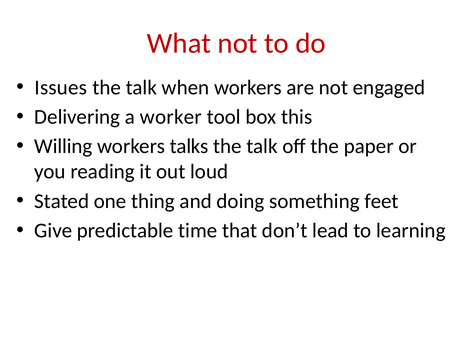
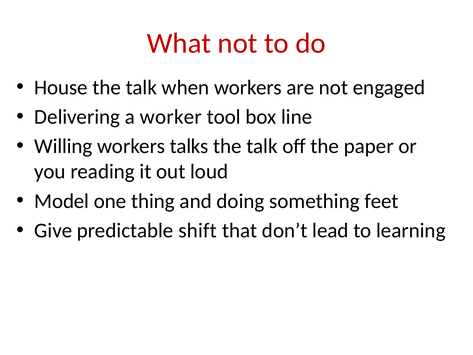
Issues: Issues -> House
this: this -> line
Stated: Stated -> Model
time: time -> shift
